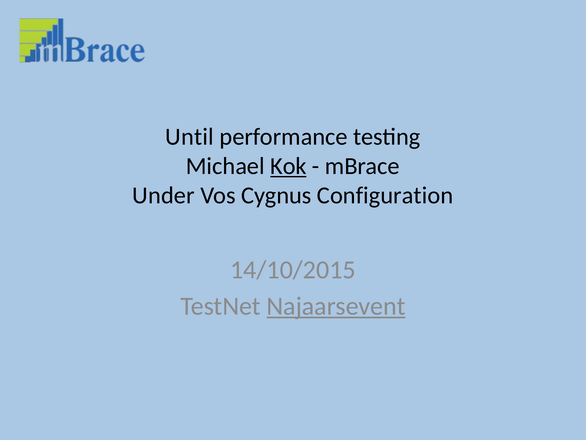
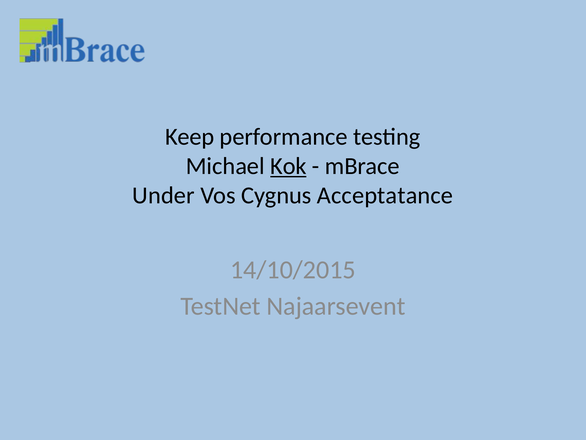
Until: Until -> Keep
Configuration: Configuration -> Acceptatance
Najaarsevent underline: present -> none
